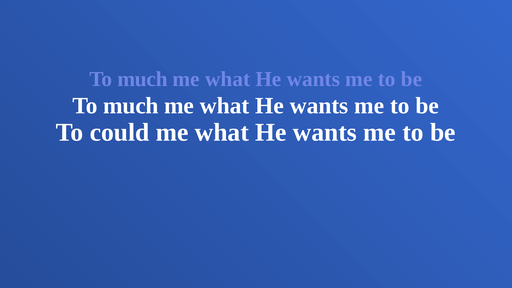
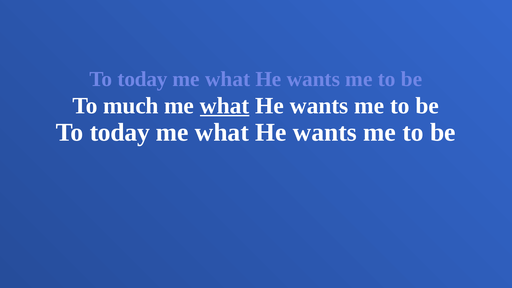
much at (143, 79): much -> today
what at (225, 106) underline: none -> present
could at (120, 132): could -> today
